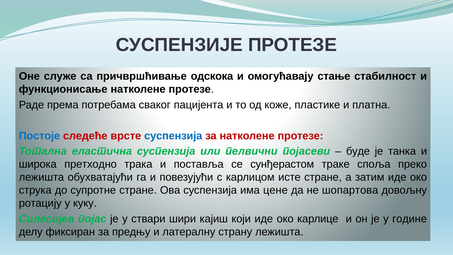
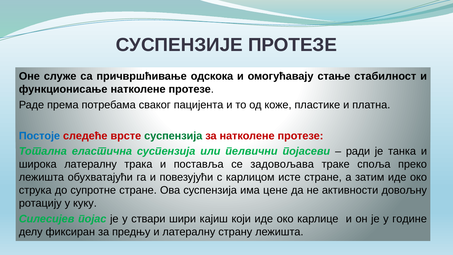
суспензија at (173, 136) colour: blue -> green
буде: буде -> ради
широка претходно: претходно -> латералну
сунђерастом: сунђерастом -> задовољава
шопартова: шопартова -> активности
